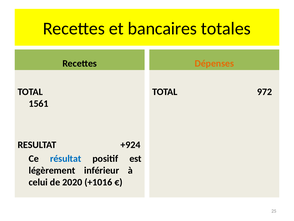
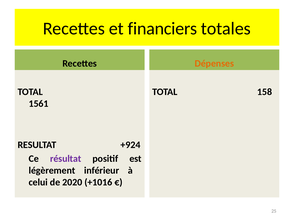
bancaires: bancaires -> financiers
972: 972 -> 158
résultat colour: blue -> purple
